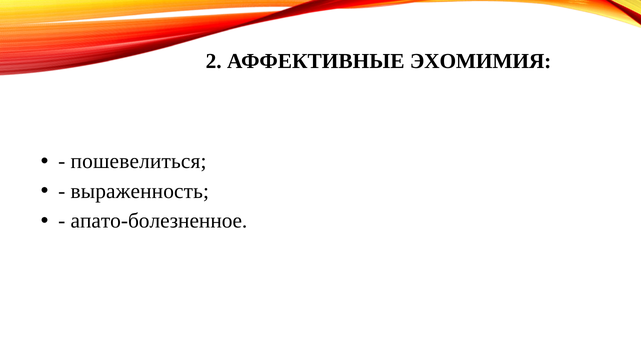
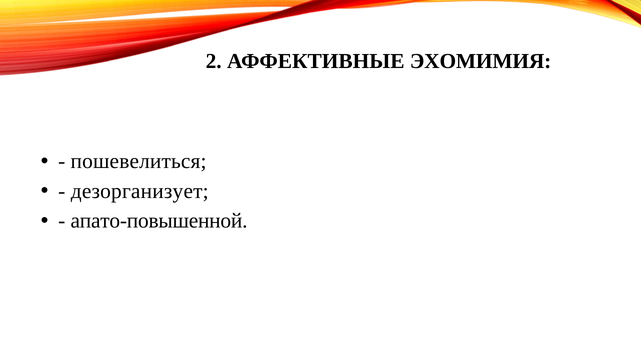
выраженность: выраженность -> дезорганизует
апато-болезненное: апато-болезненное -> апато-повышенной
